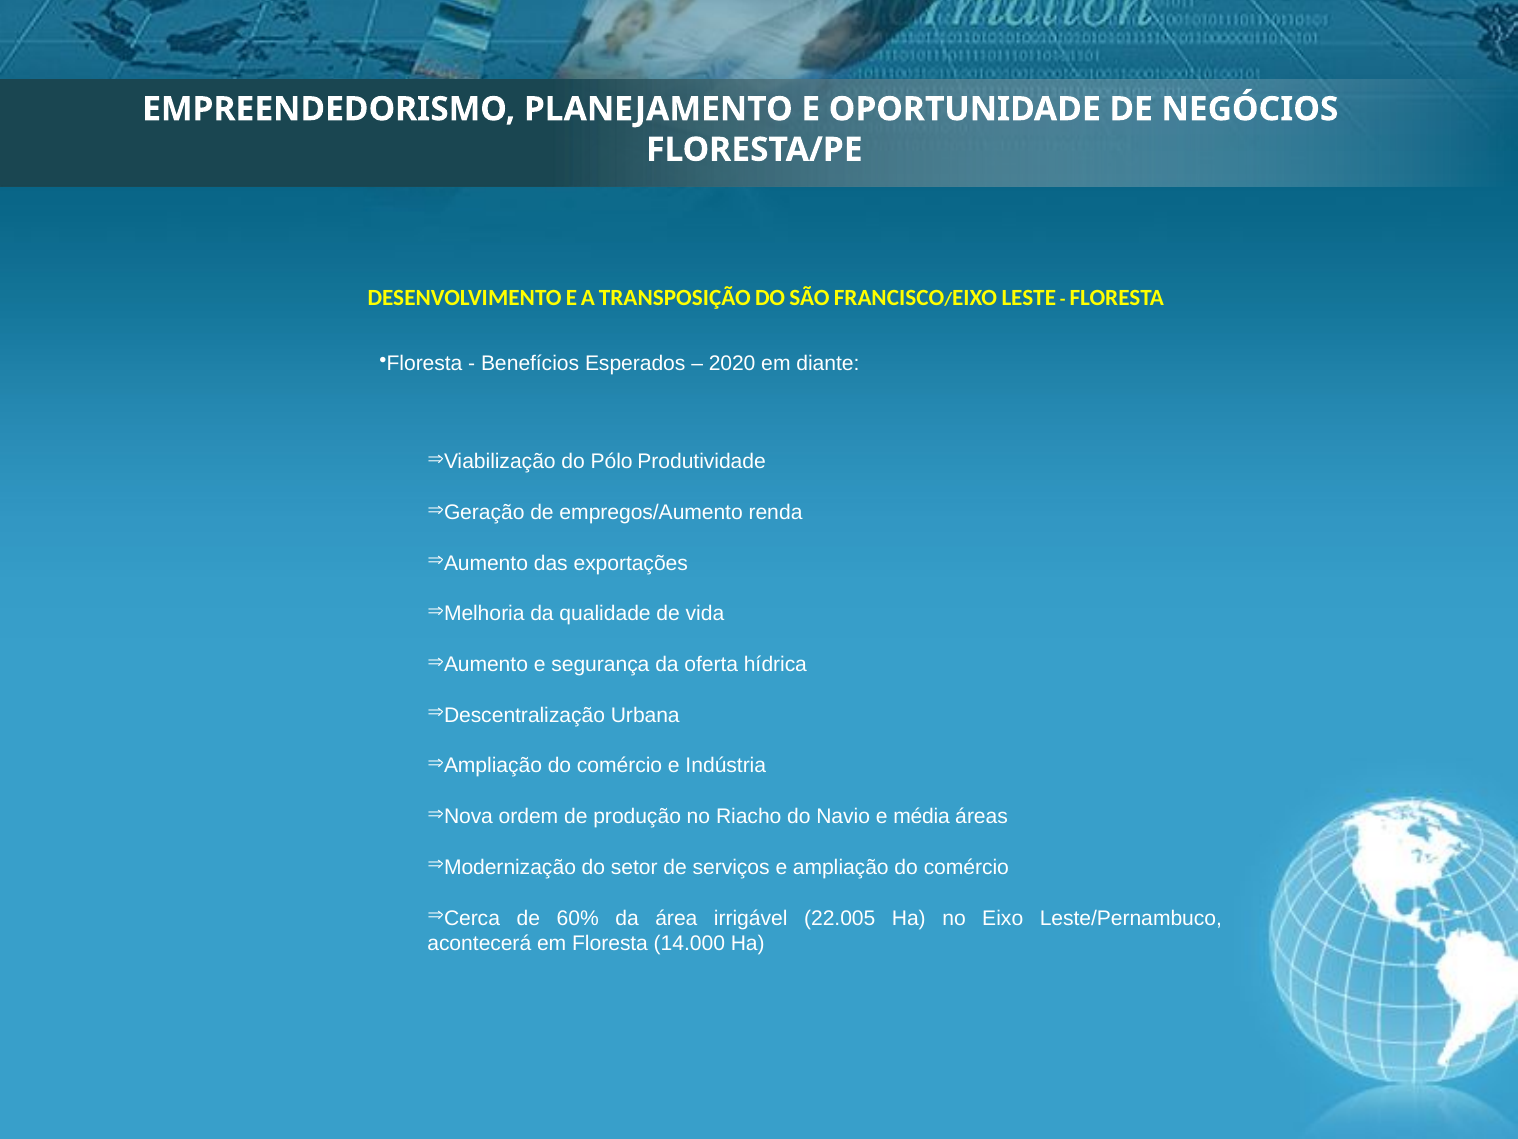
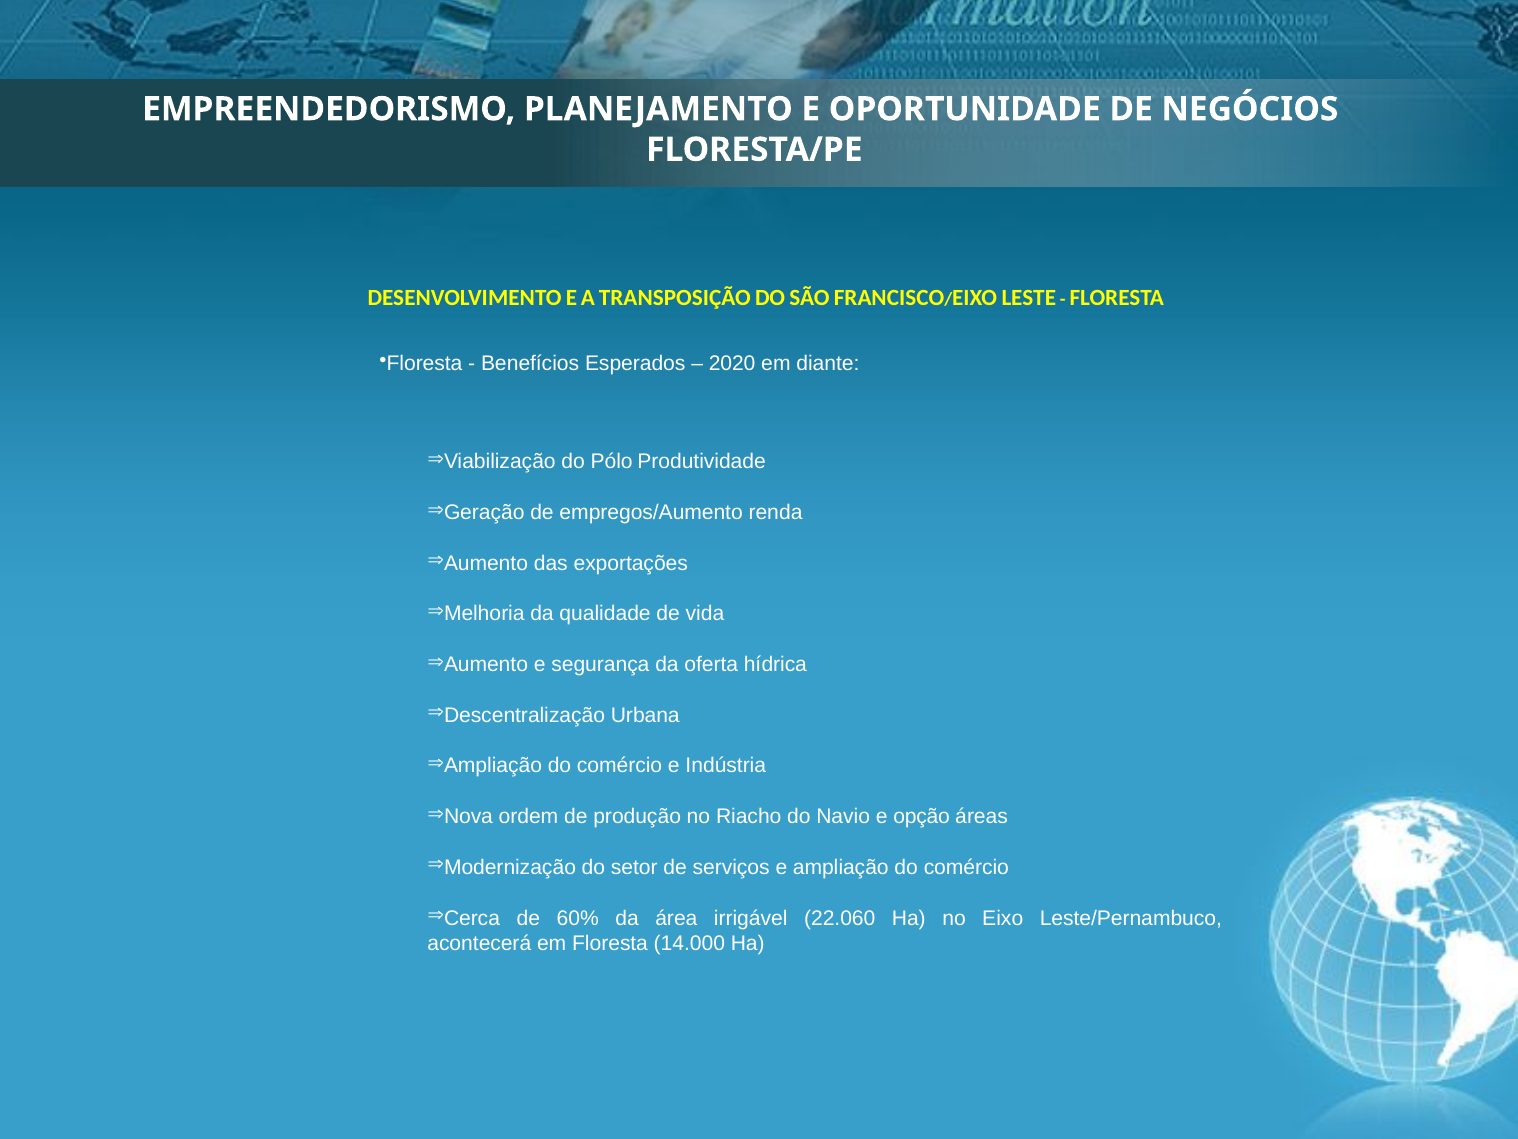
média: média -> opção
22.005: 22.005 -> 22.060
